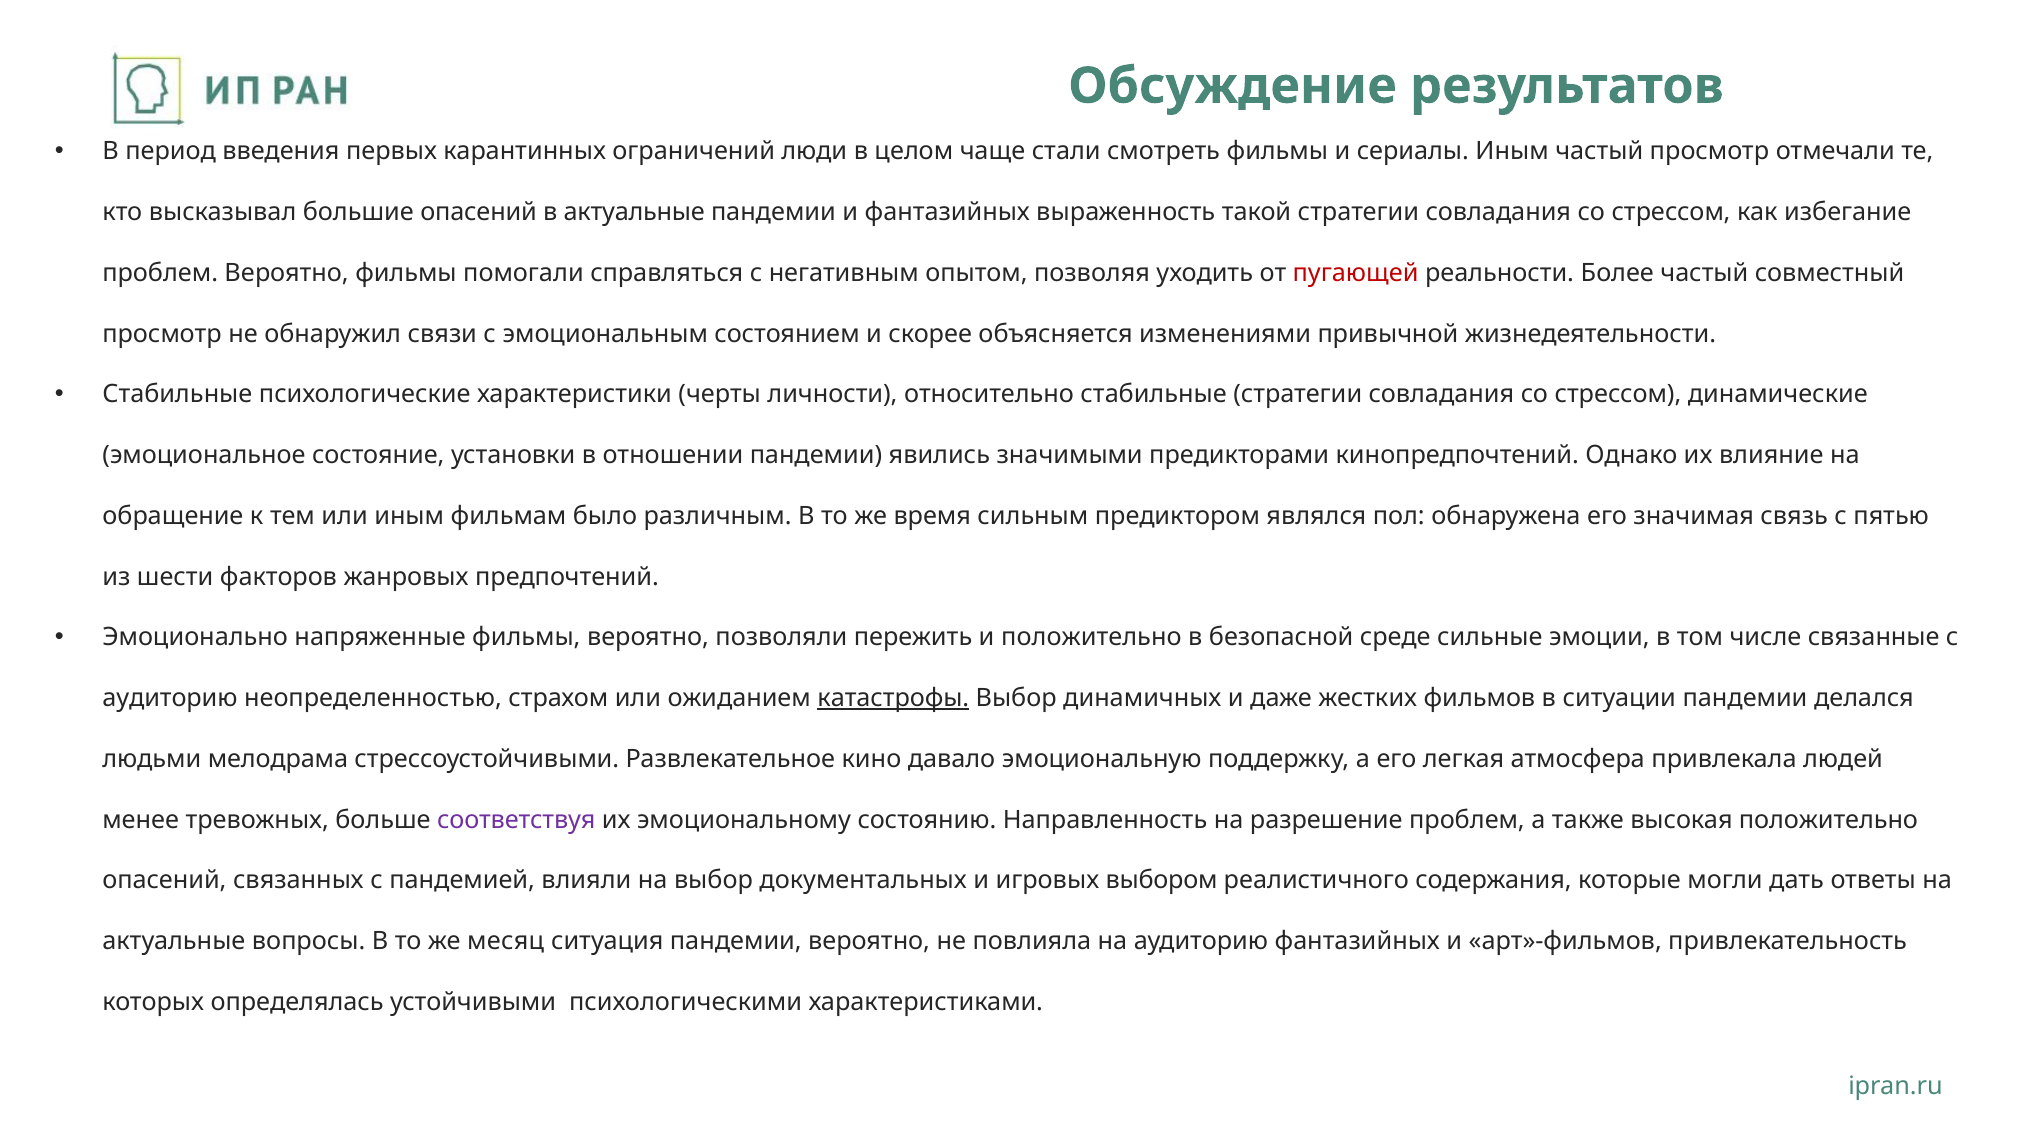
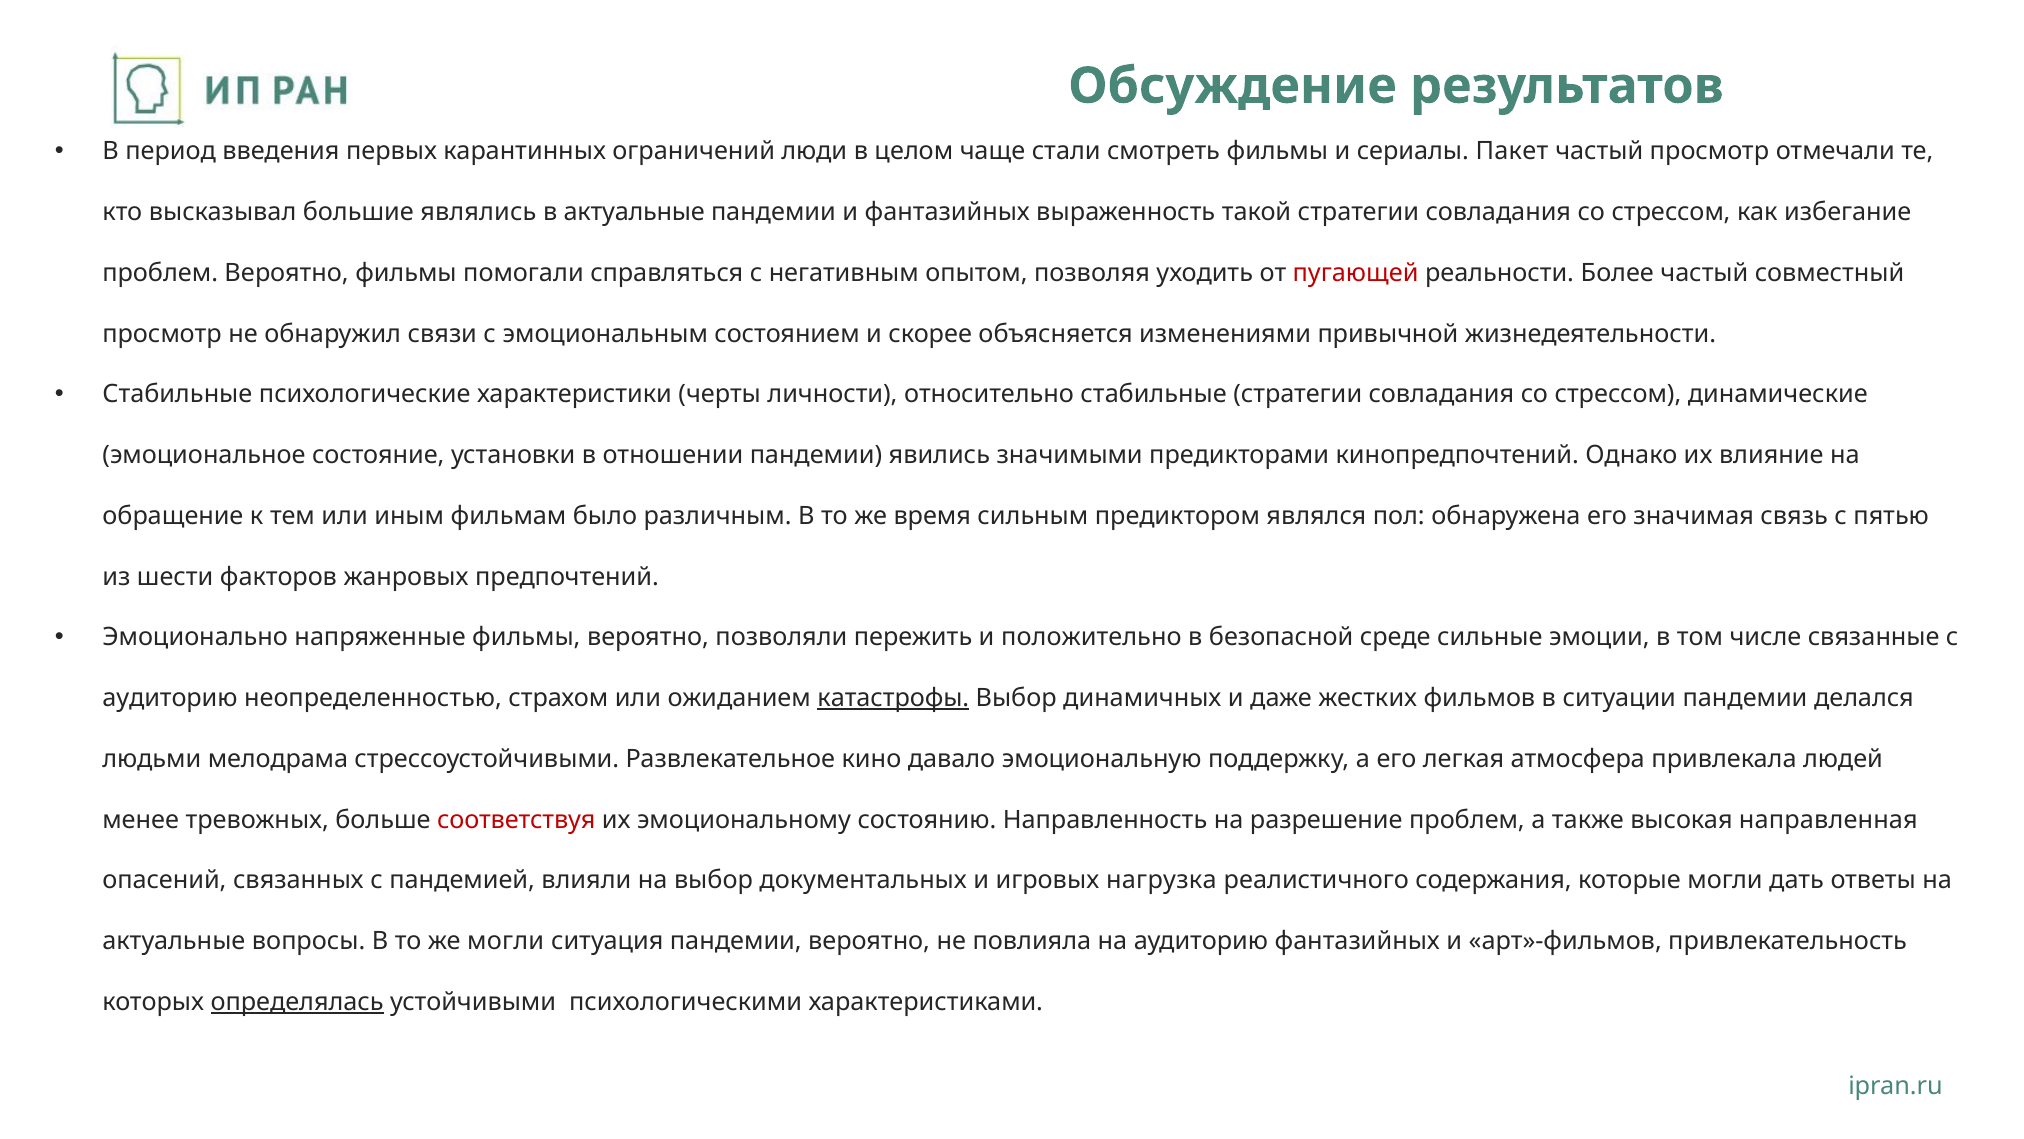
сериалы Иным: Иным -> Пакет
большие опасений: опасений -> являлись
соответствуя colour: purple -> red
высокая положительно: положительно -> направленная
выбором: выбором -> нагрузка
же месяц: месяц -> могли
определялась underline: none -> present
